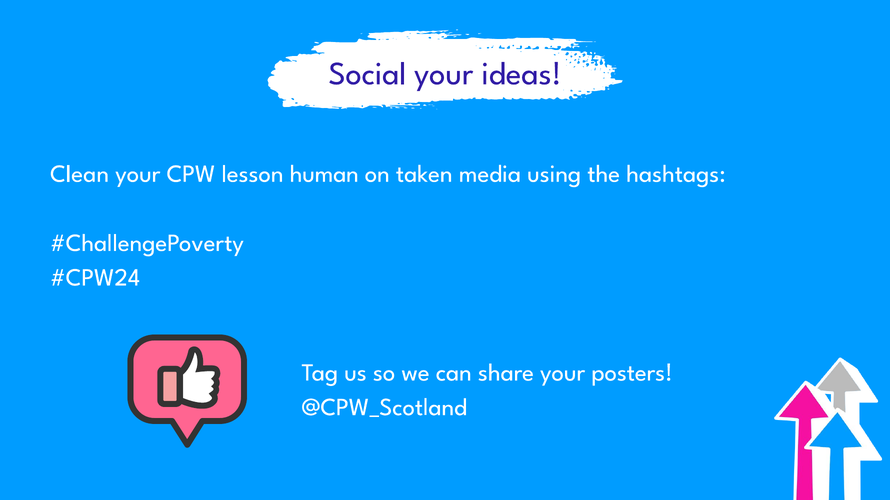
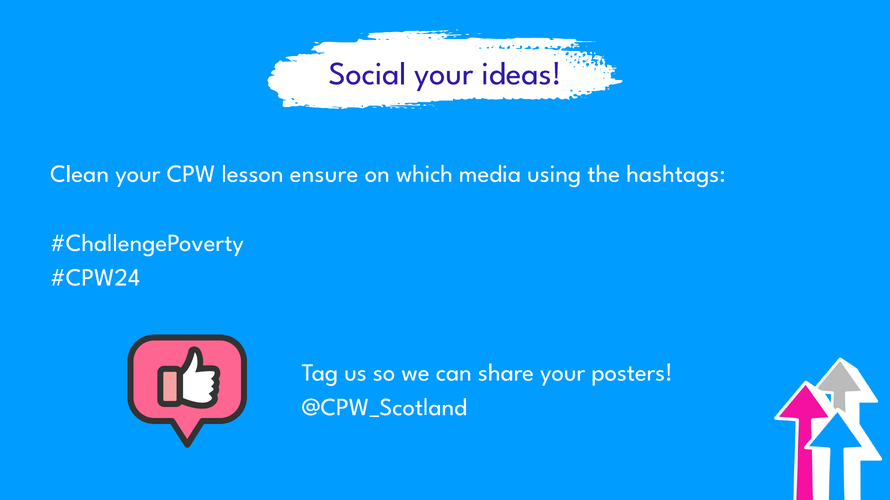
human: human -> ensure
taken: taken -> which
